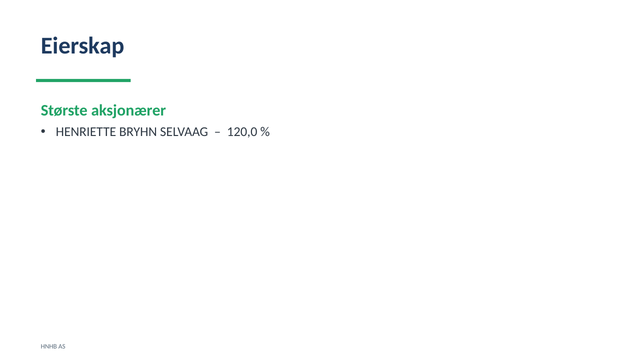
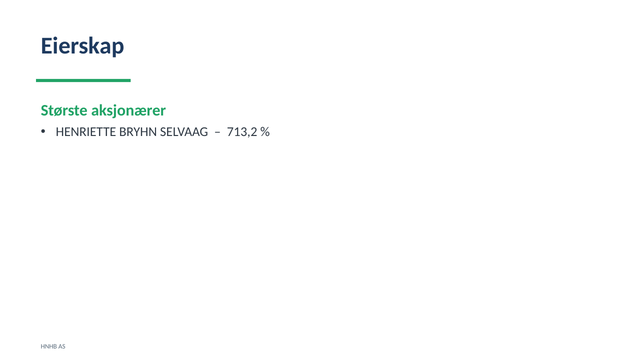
120,0: 120,0 -> 713,2
